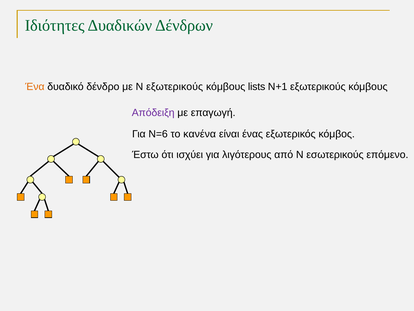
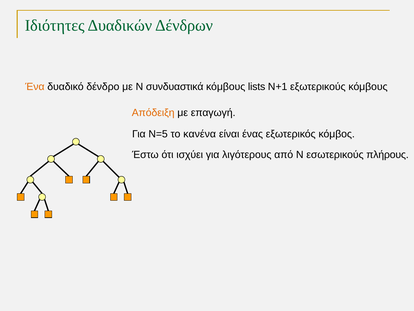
Ν εξωτερικούς: εξωτερικούς -> συνδυαστικά
Απόδειξη colour: purple -> orange
Ν=6: Ν=6 -> Ν=5
επόμενο: επόμενο -> πλήρους
